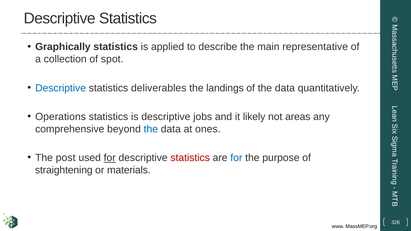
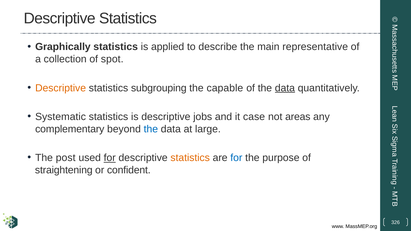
Descriptive at (61, 88) colour: blue -> orange
deliverables: deliverables -> subgrouping
landings: landings -> capable
data at (285, 88) underline: none -> present
Operations: Operations -> Systematic
likely: likely -> case
comprehensive: comprehensive -> complementary
ones: ones -> large
statistics at (190, 158) colour: red -> orange
materials: materials -> confident
